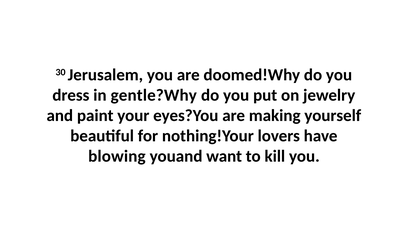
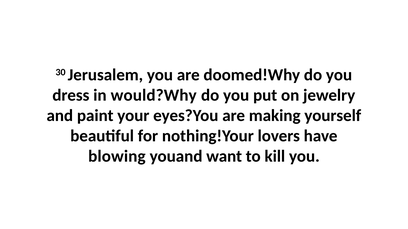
gentle?Why: gentle?Why -> would?Why
